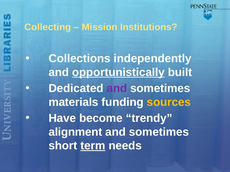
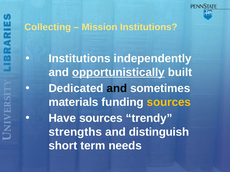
Collections at (79, 59): Collections -> Institutions
and at (117, 89) colour: purple -> black
Have become: become -> sources
alignment: alignment -> strengths
sometimes at (159, 132): sometimes -> distinguish
term underline: present -> none
